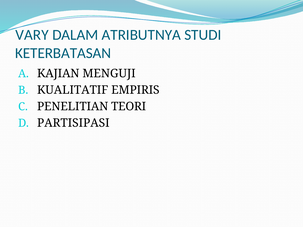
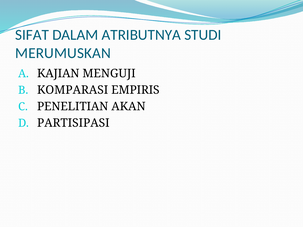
VARY: VARY -> SIFAT
KETERBATASAN: KETERBATASAN -> MERUMUSKAN
KUALITATIF: KUALITATIF -> KOMPARASI
TEORI: TEORI -> AKAN
